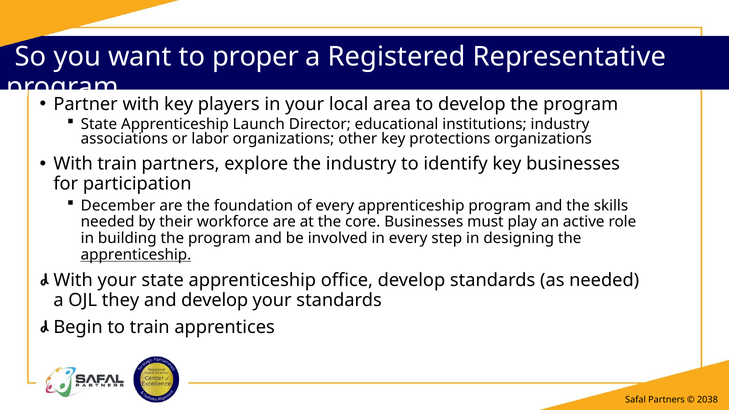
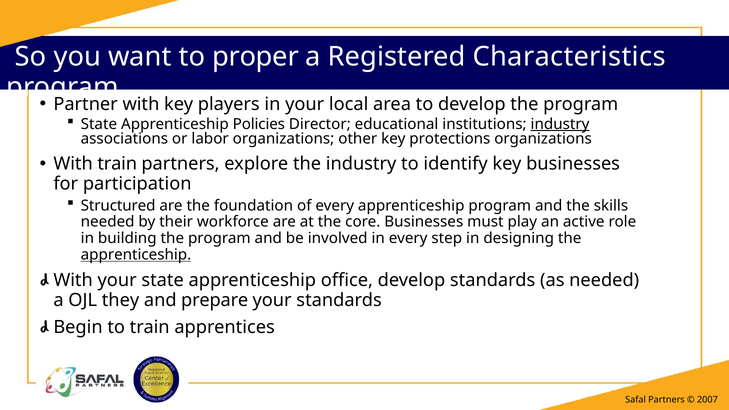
Representative: Representative -> Characteristics
Launch: Launch -> Policies
industry at (560, 124) underline: none -> present
December: December -> Structured
and develop: develop -> prepare
2038: 2038 -> 2007
